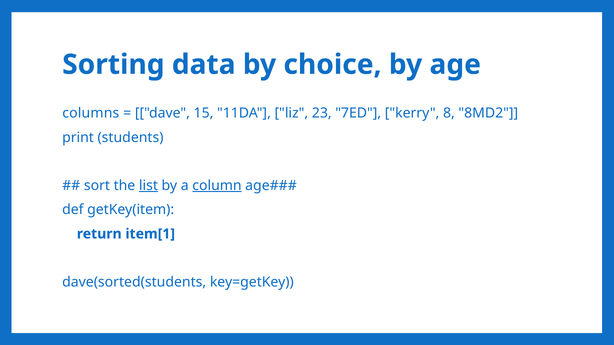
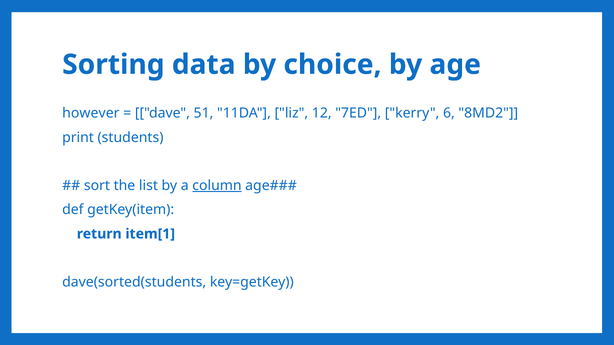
columns: columns -> however
15: 15 -> 51
23: 23 -> 12
8: 8 -> 6
list underline: present -> none
